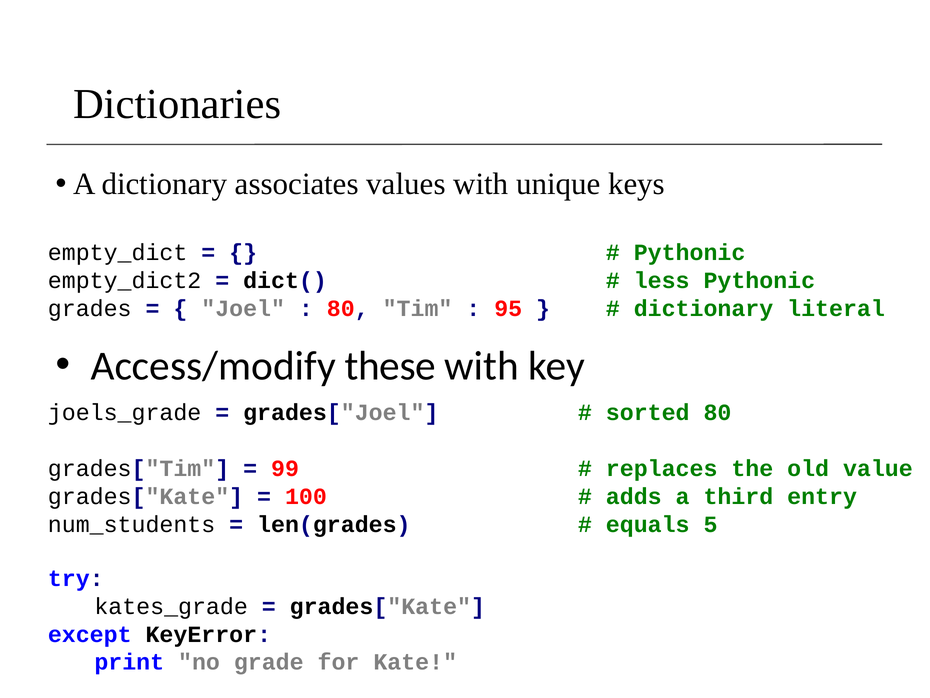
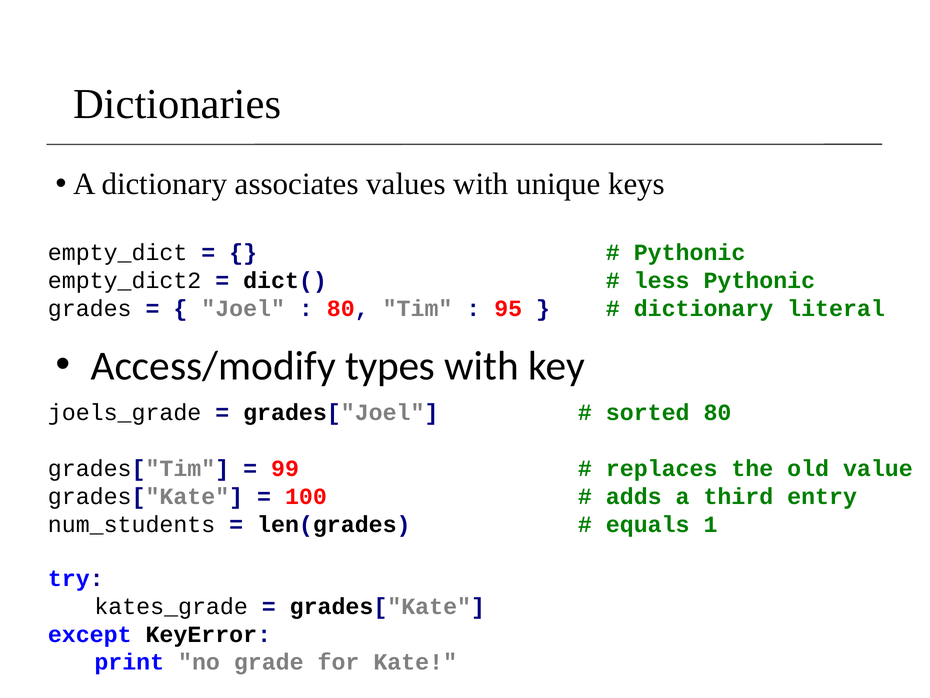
these: these -> types
5: 5 -> 1
